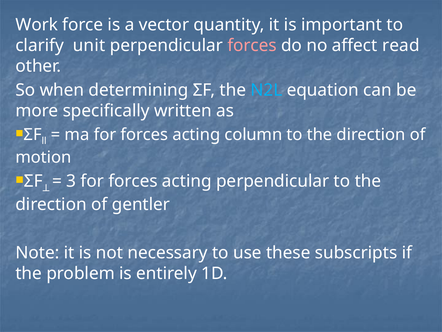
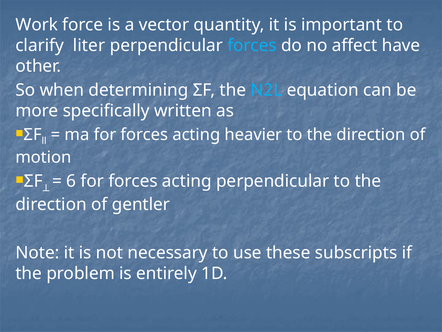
unit: unit -> liter
forces at (252, 45) colour: pink -> light blue
read: read -> have
column: column -> heavier
3: 3 -> 6
